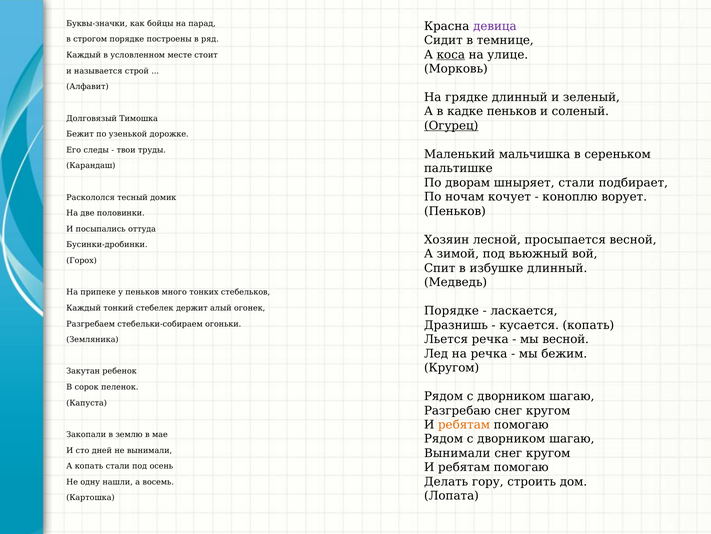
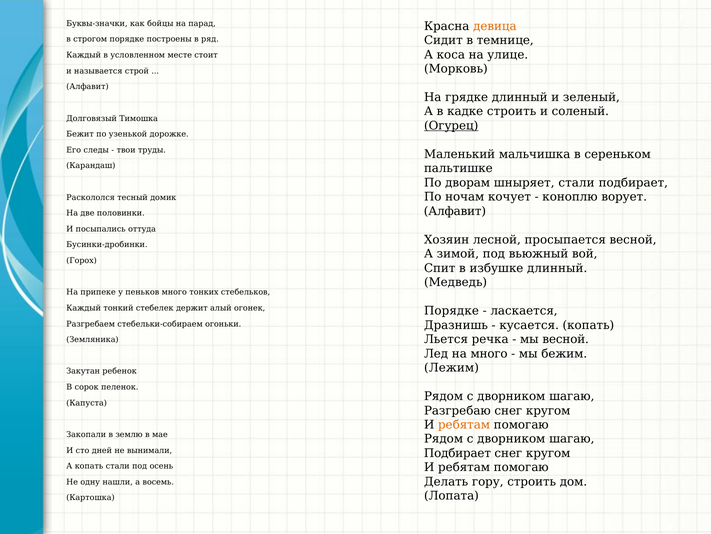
девица colour: purple -> orange
коса underline: present -> none
кадке пеньков: пеньков -> строить
Пеньков at (455, 211): Пеньков -> Алфавит
на речка: речка -> много
Кругом at (452, 367): Кругом -> Лежим
Вынимали at (457, 453): Вынимали -> Подбирает
